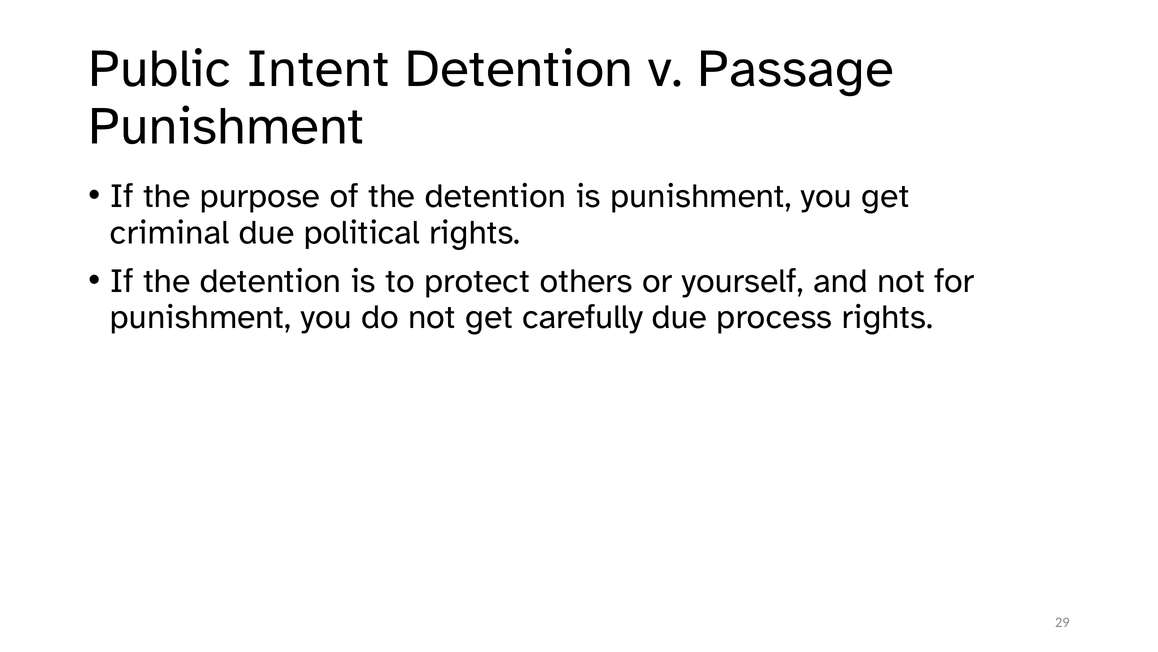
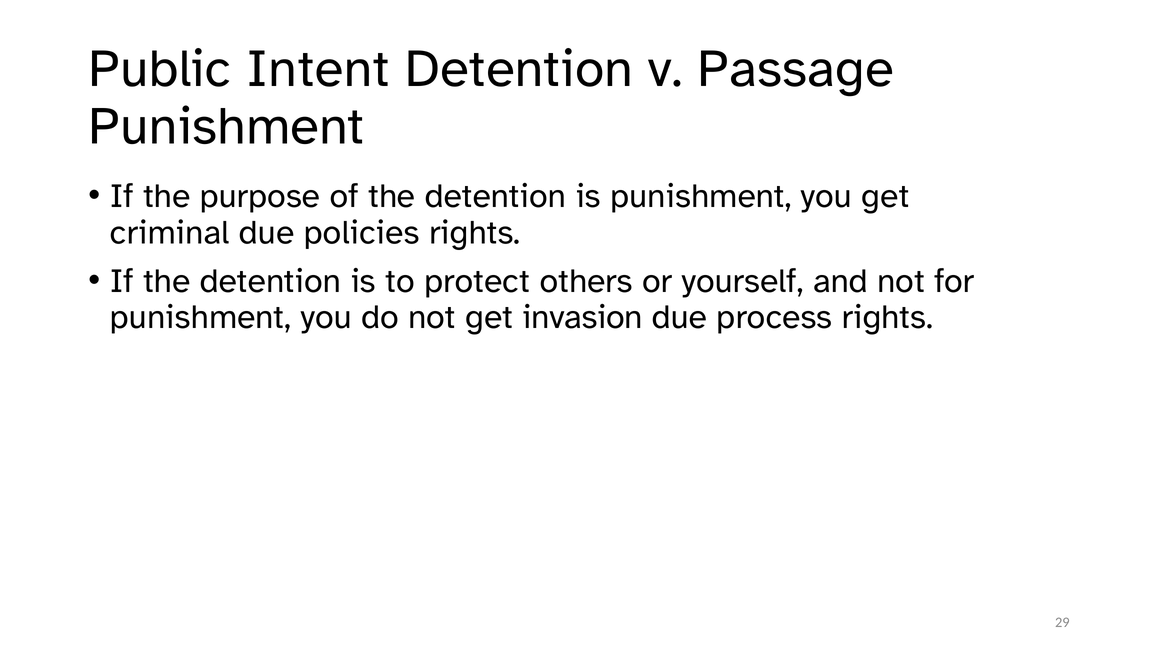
political: political -> policies
carefully: carefully -> invasion
